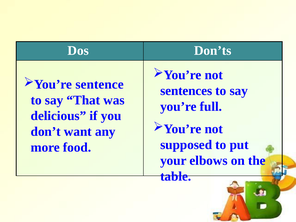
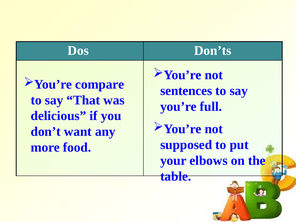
sentence: sentence -> compare
